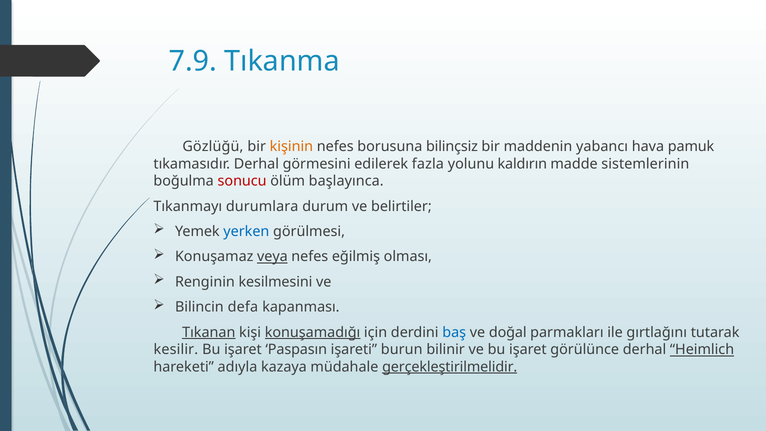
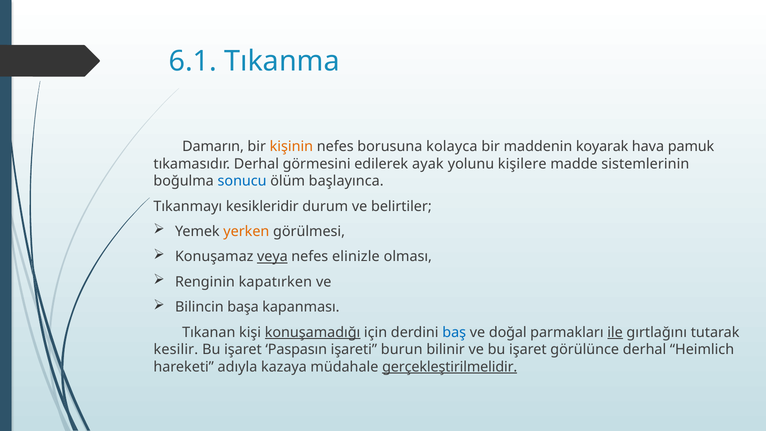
7.9: 7.9 -> 6.1
Gözlüğü: Gözlüğü -> Damarın
bilinçsiz: bilinçsiz -> kolayca
yabancı: yabancı -> koyarak
fazla: fazla -> ayak
kaldırın: kaldırın -> kişilere
sonucu colour: red -> blue
durumlara: durumlara -> kesikleridir
yerken colour: blue -> orange
eğilmiş: eğilmiş -> elinizle
kesilmesini: kesilmesini -> kapatırken
defa: defa -> başa
Tıkanan underline: present -> none
ile underline: none -> present
Heimlich underline: present -> none
